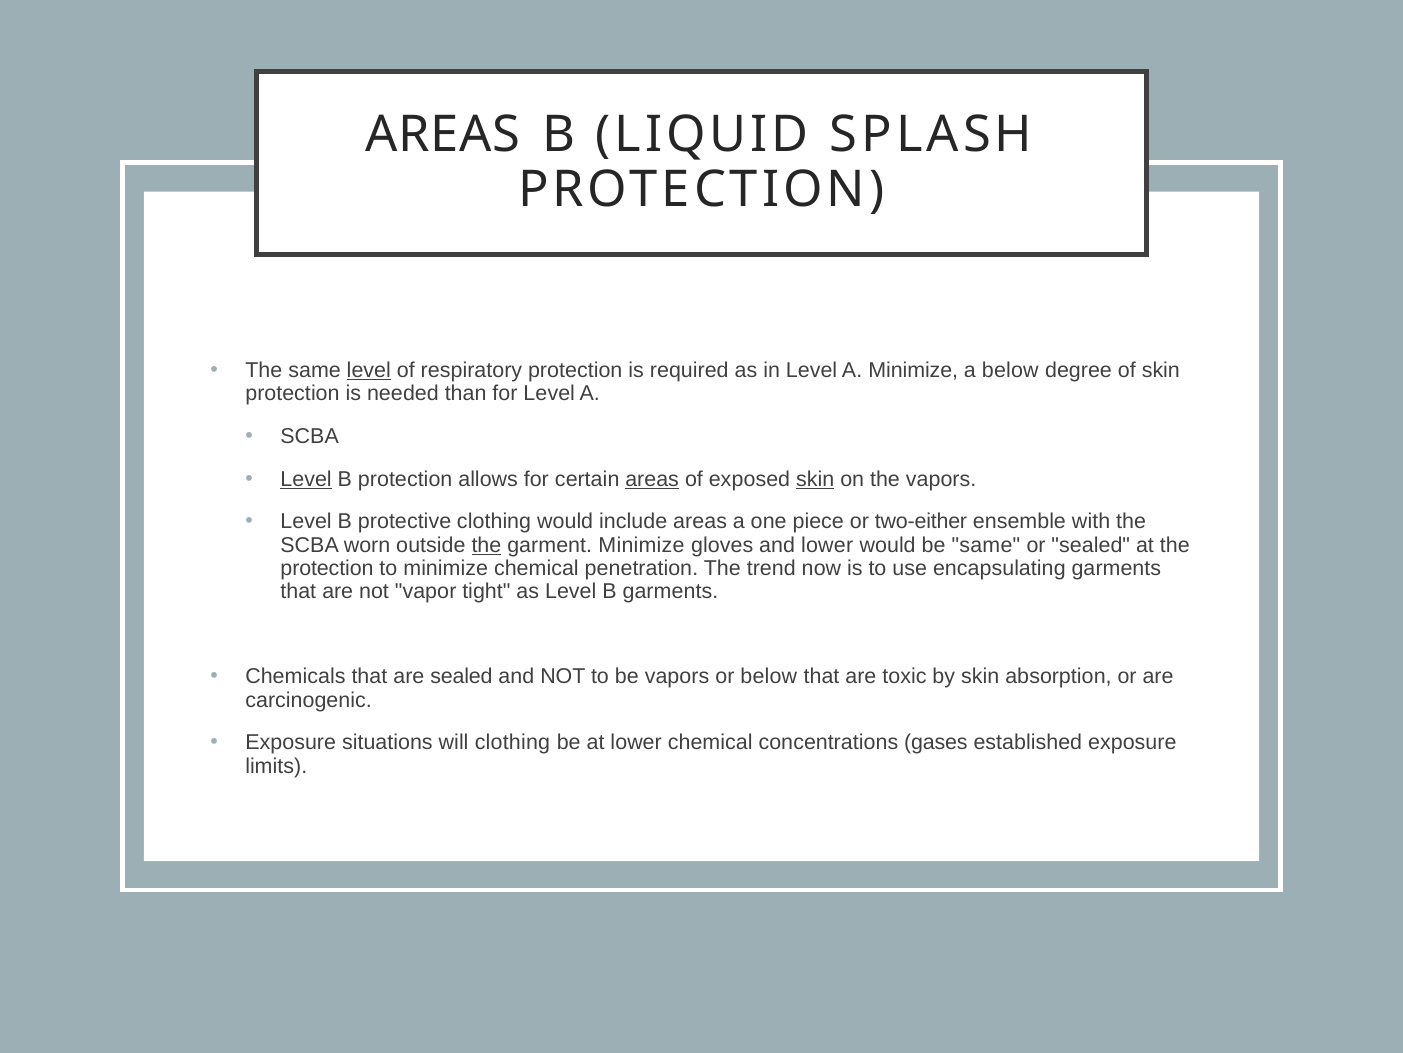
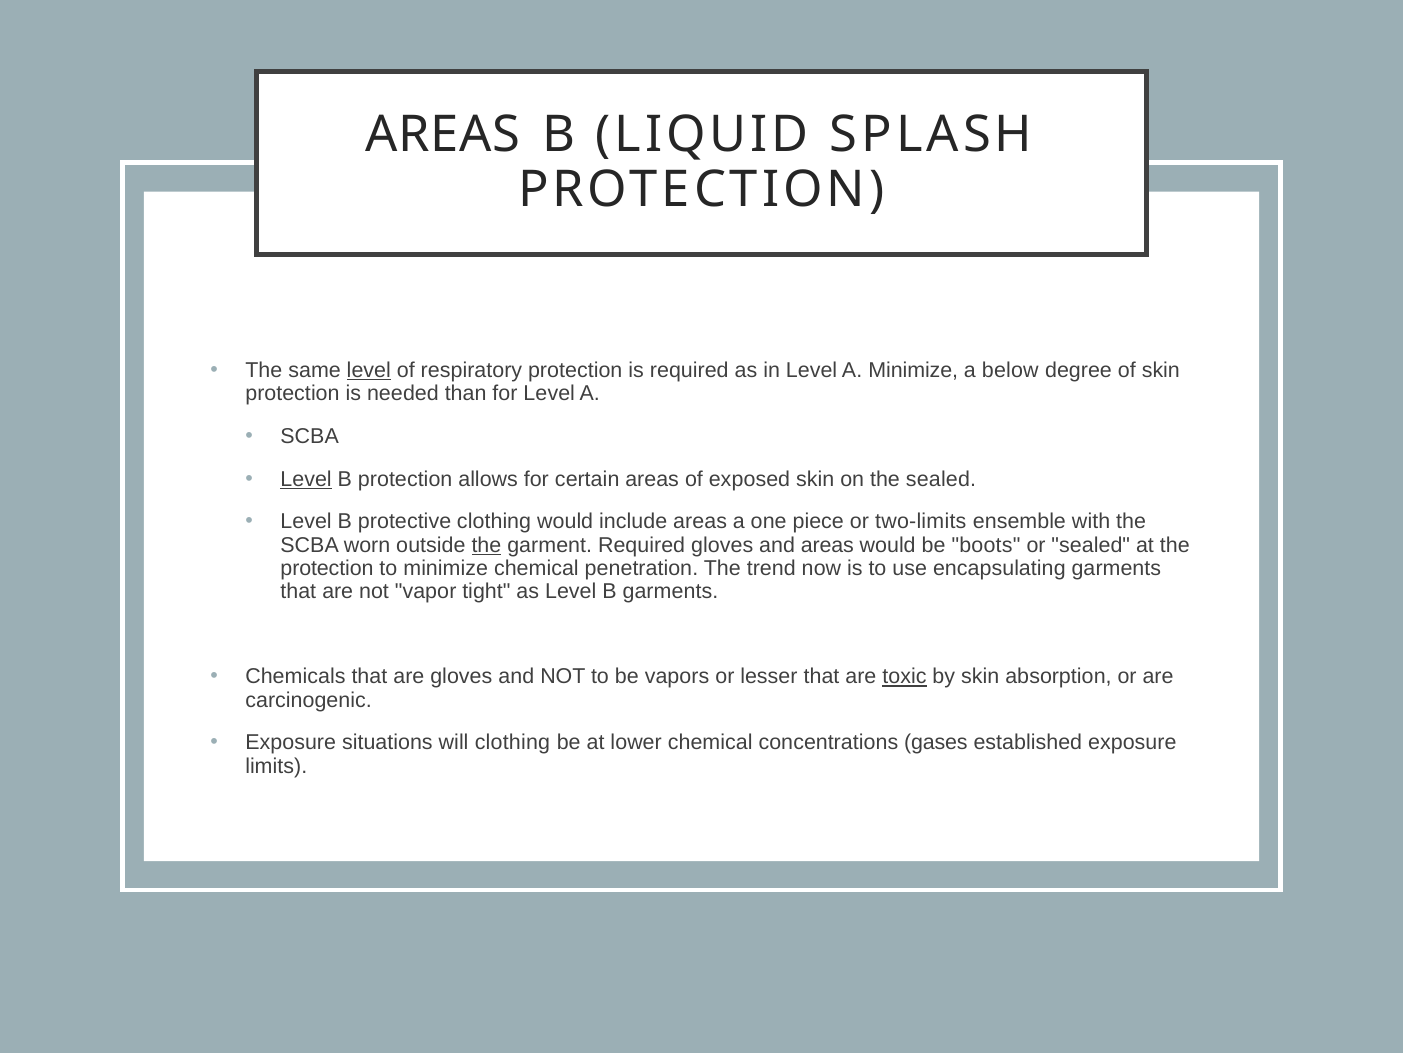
areas at (652, 479) underline: present -> none
skin at (815, 479) underline: present -> none
the vapors: vapors -> sealed
two-either: two-either -> two-limits
garment Minimize: Minimize -> Required
and lower: lower -> areas
be same: same -> boots
are sealed: sealed -> gloves
or below: below -> lesser
toxic underline: none -> present
